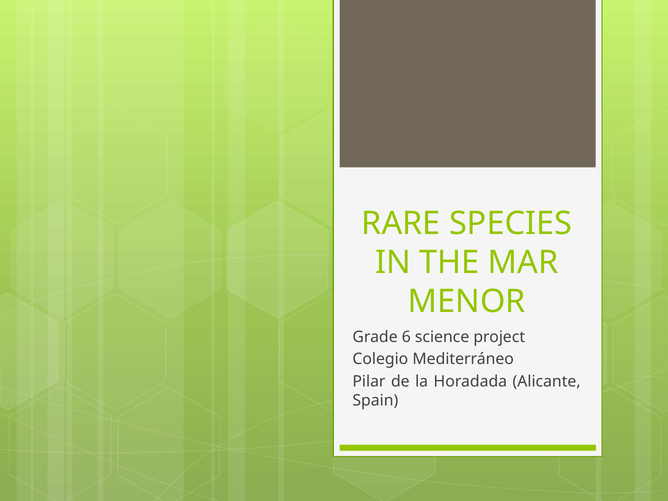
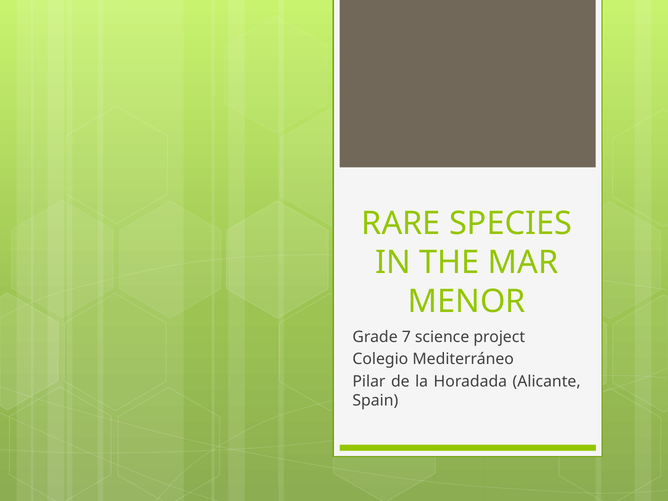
6: 6 -> 7
